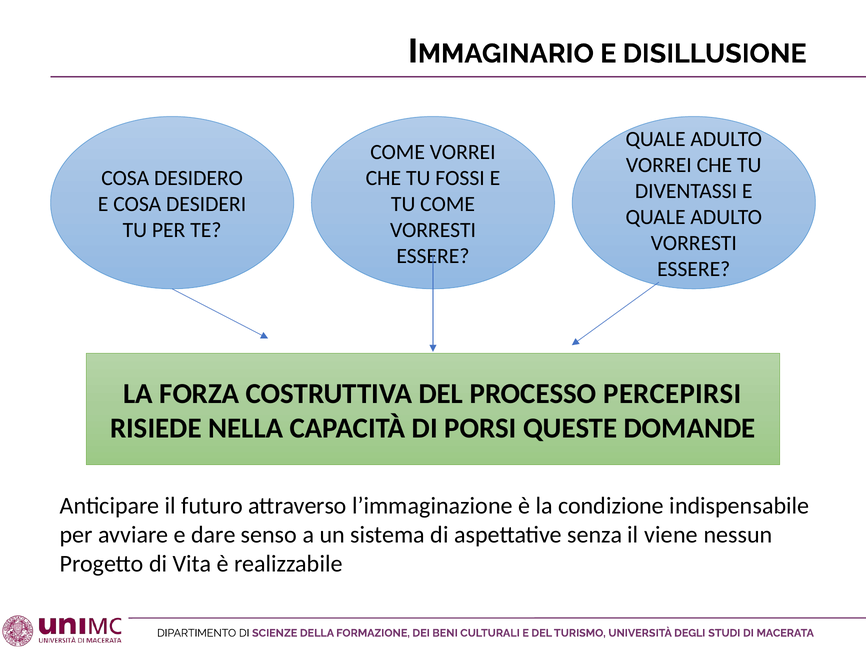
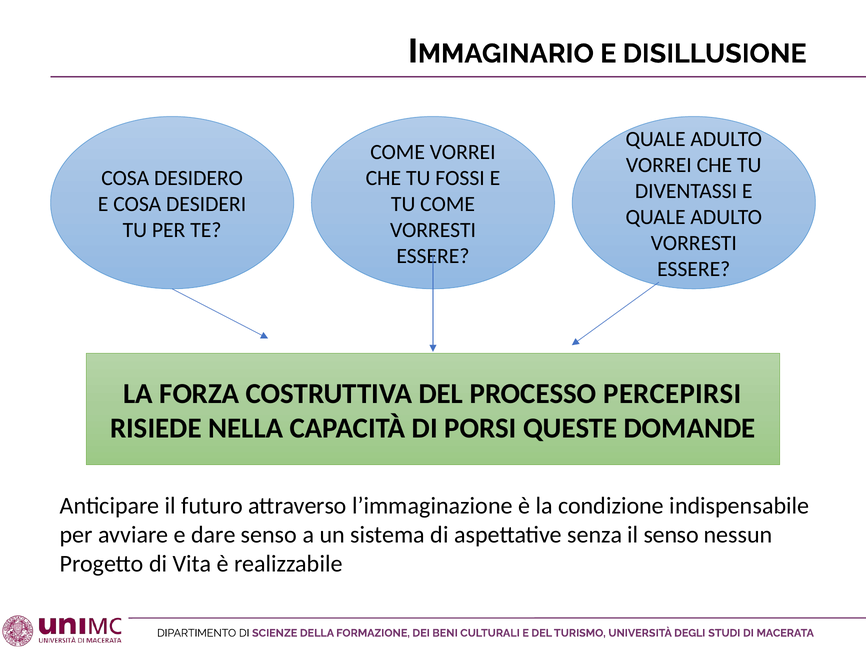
il viene: viene -> senso
